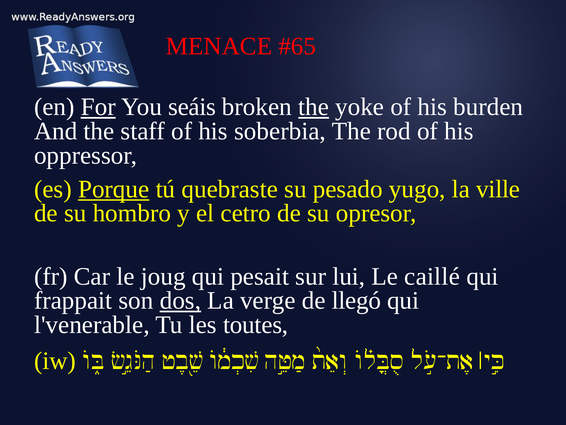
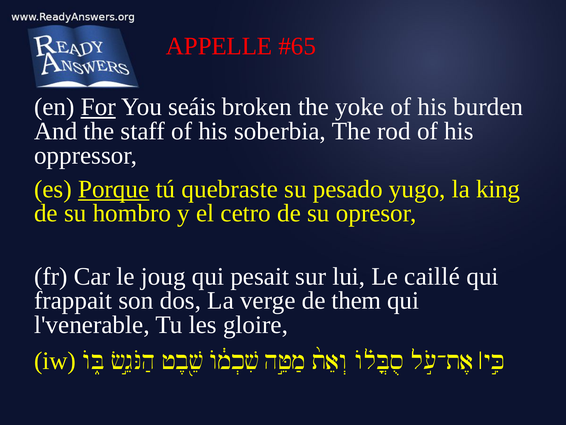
MENACE: MENACE -> APPELLE
the at (314, 107) underline: present -> none
ville: ville -> king
dos underline: present -> none
llegó: llegó -> them
toutes: toutes -> gloire
